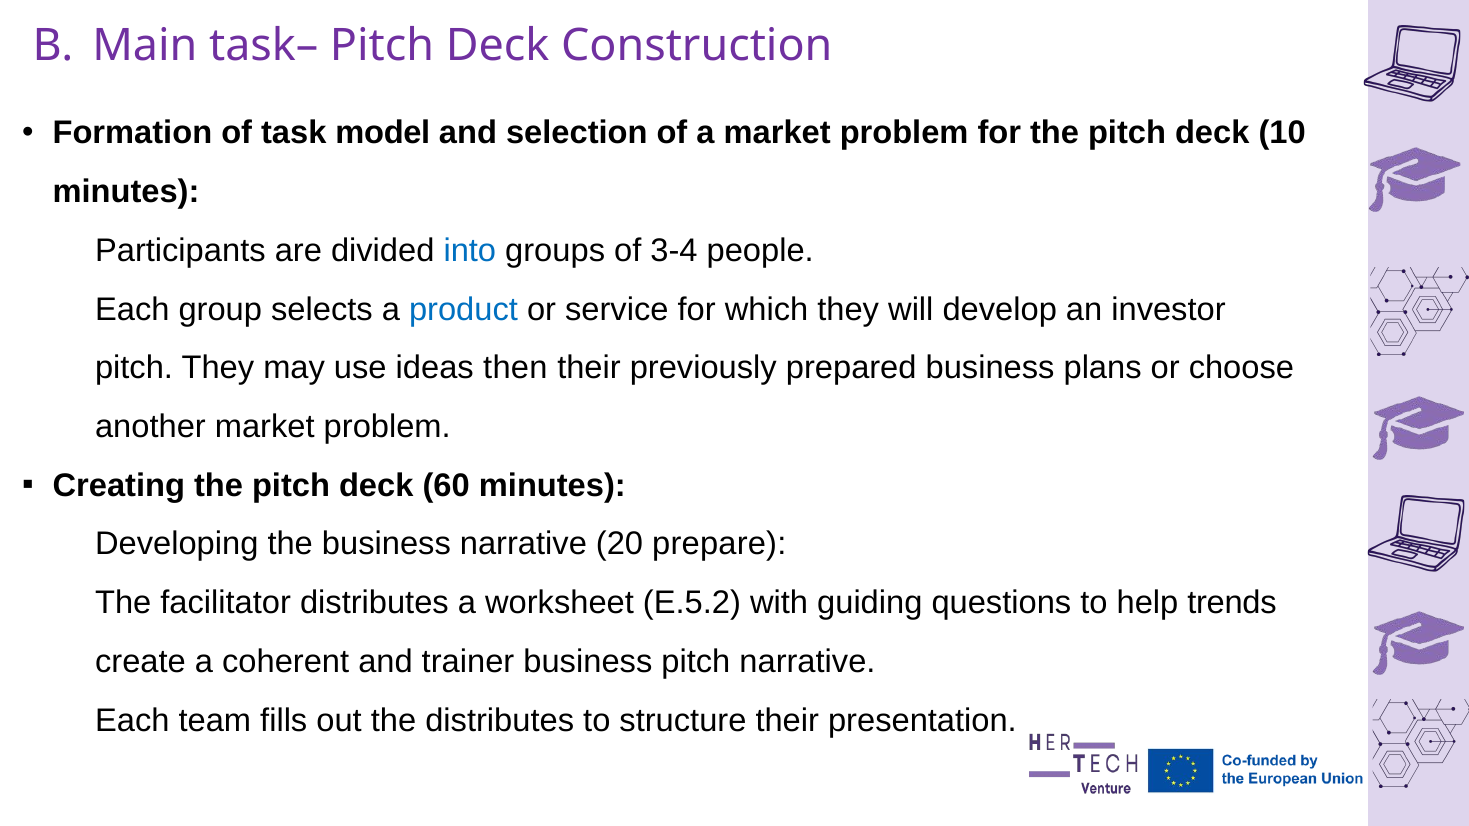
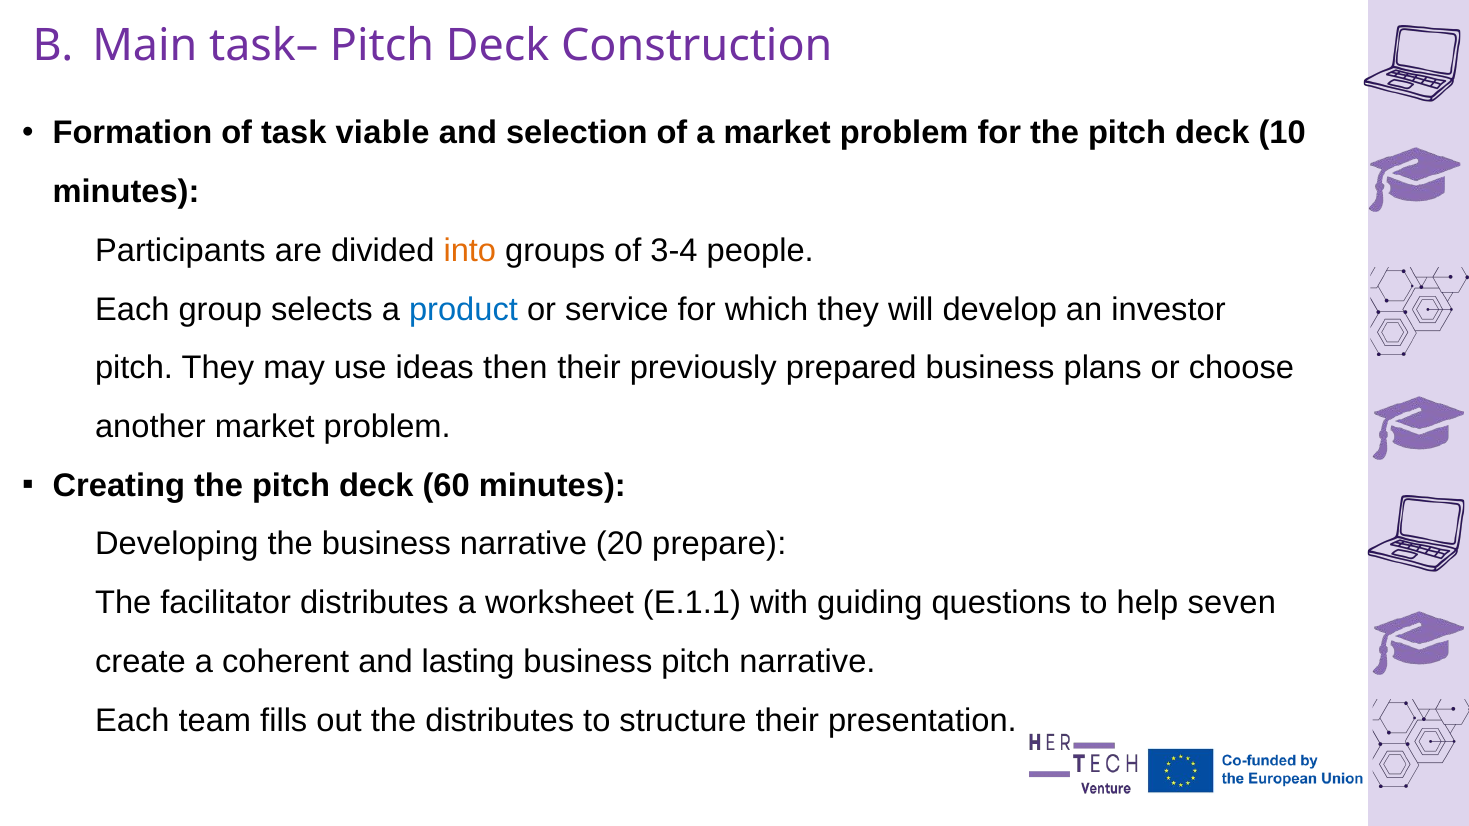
model: model -> viable
into colour: blue -> orange
E.5.2: E.5.2 -> E.1.1
trends: trends -> seven
trainer: trainer -> lasting
